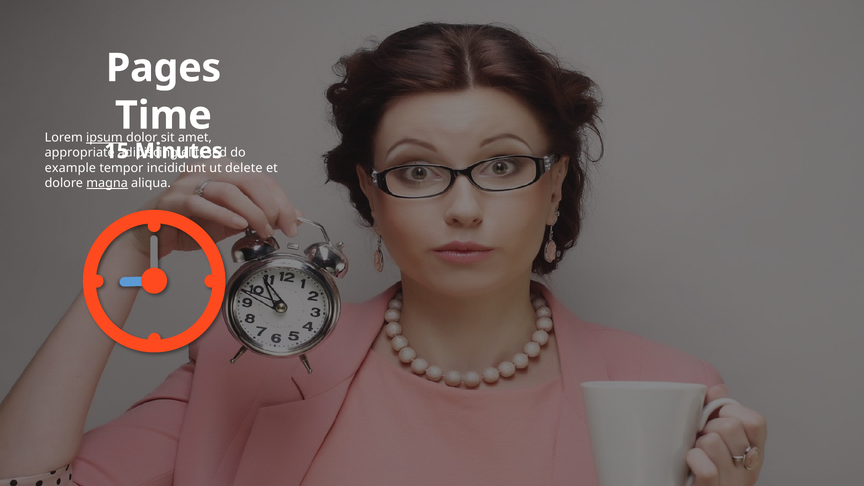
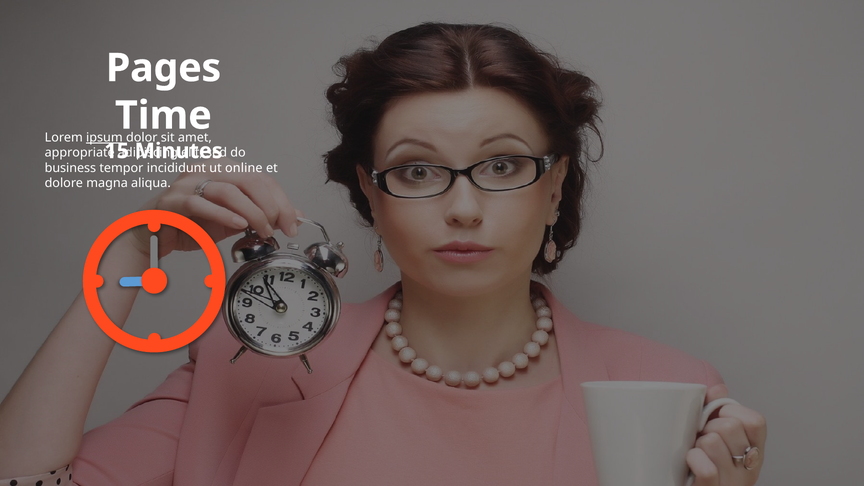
example: example -> business
delete: delete -> online
magna underline: present -> none
